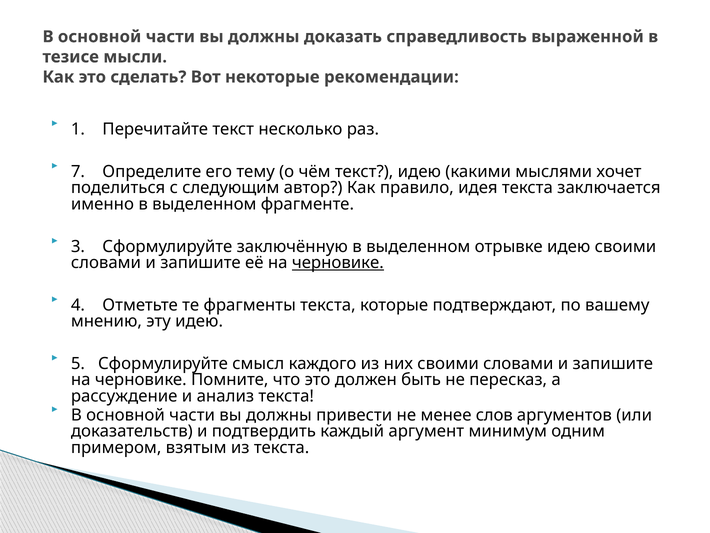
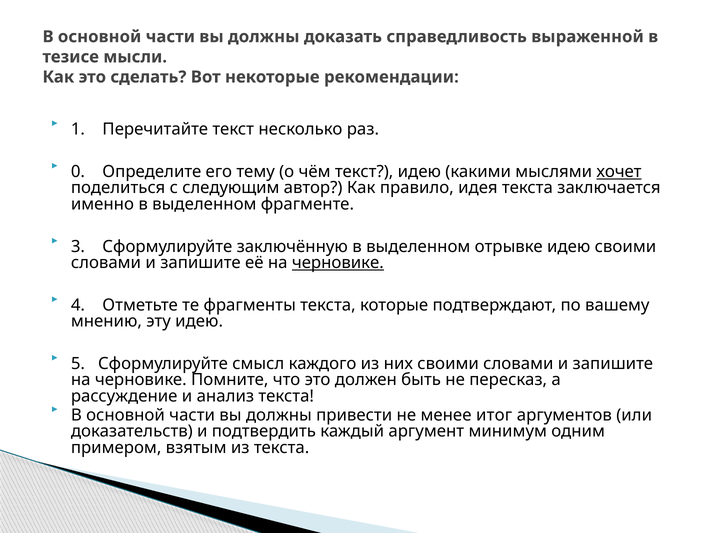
7: 7 -> 0
хочет underline: none -> present
слов: слов -> итог
